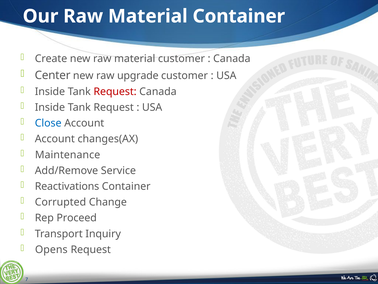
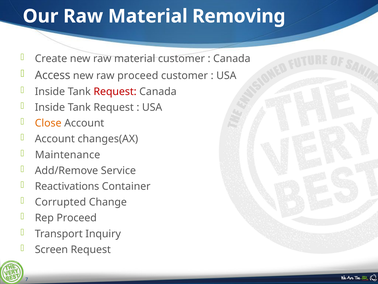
Material Container: Container -> Removing
Center: Center -> Access
raw upgrade: upgrade -> proceed
Close colour: blue -> orange
Opens: Opens -> Screen
